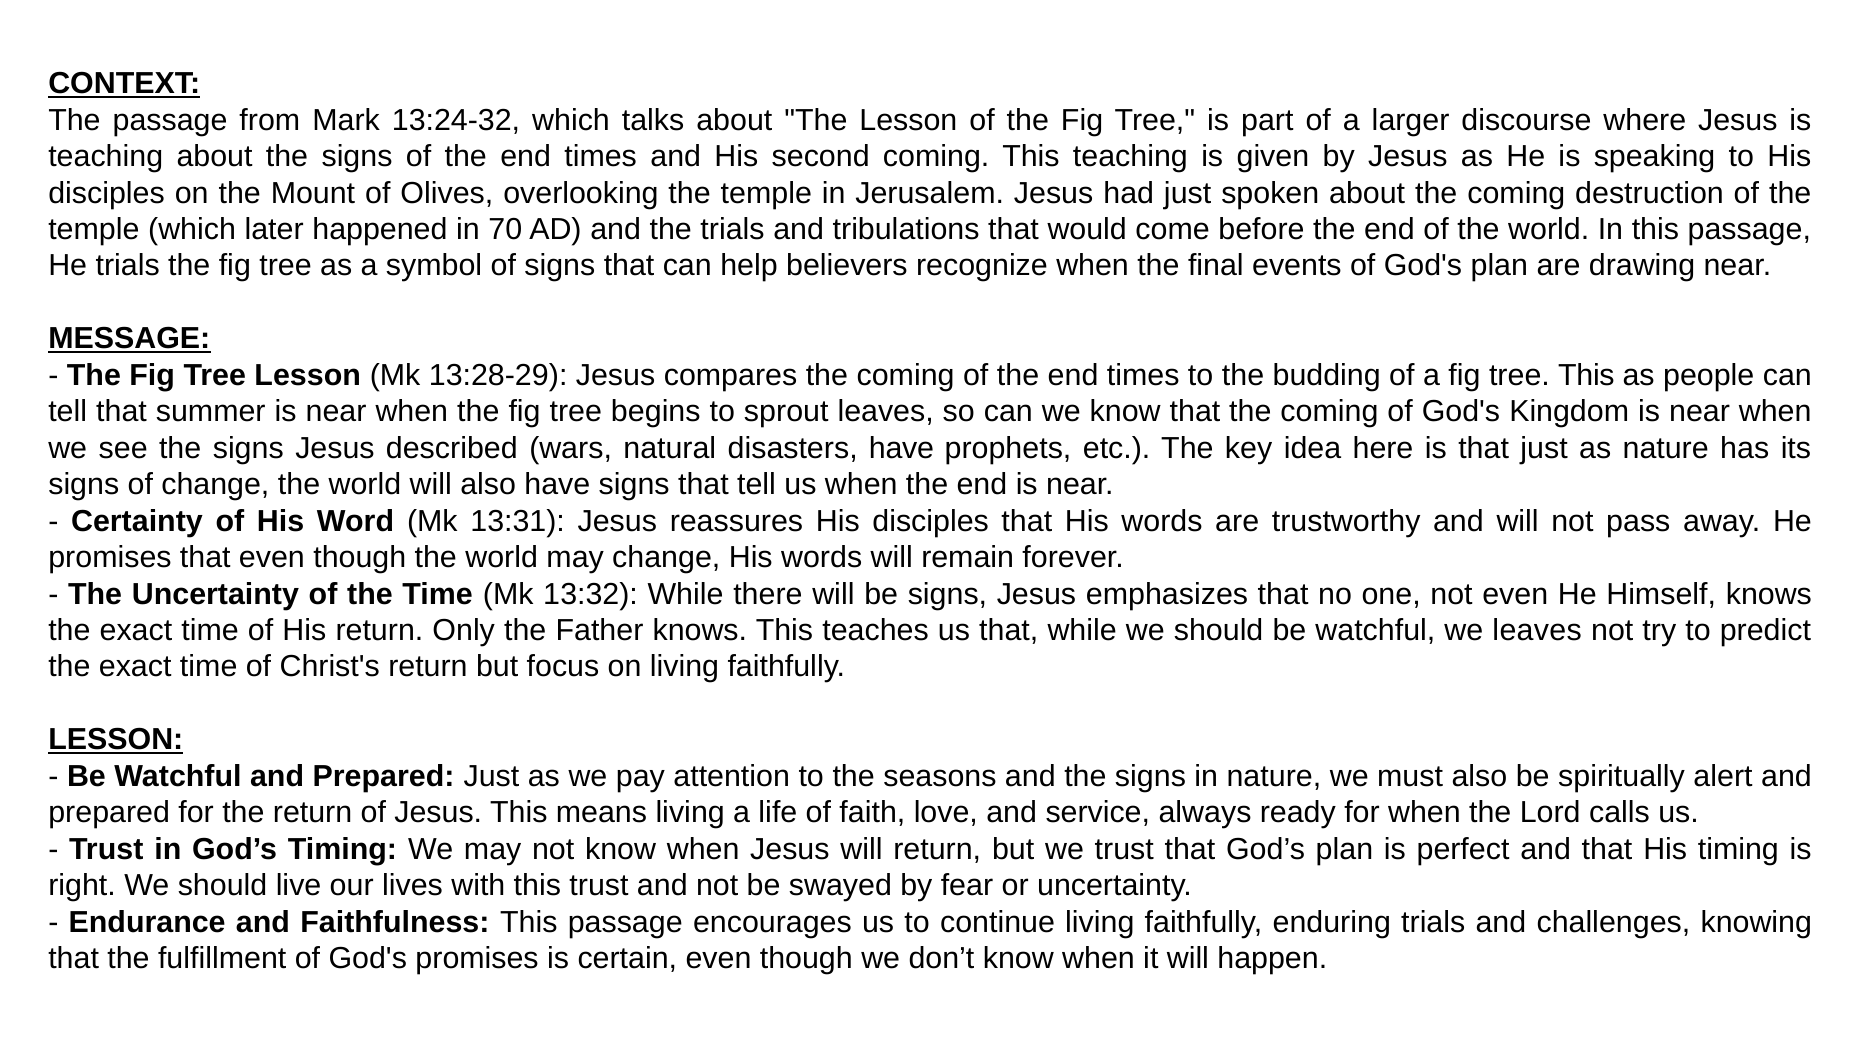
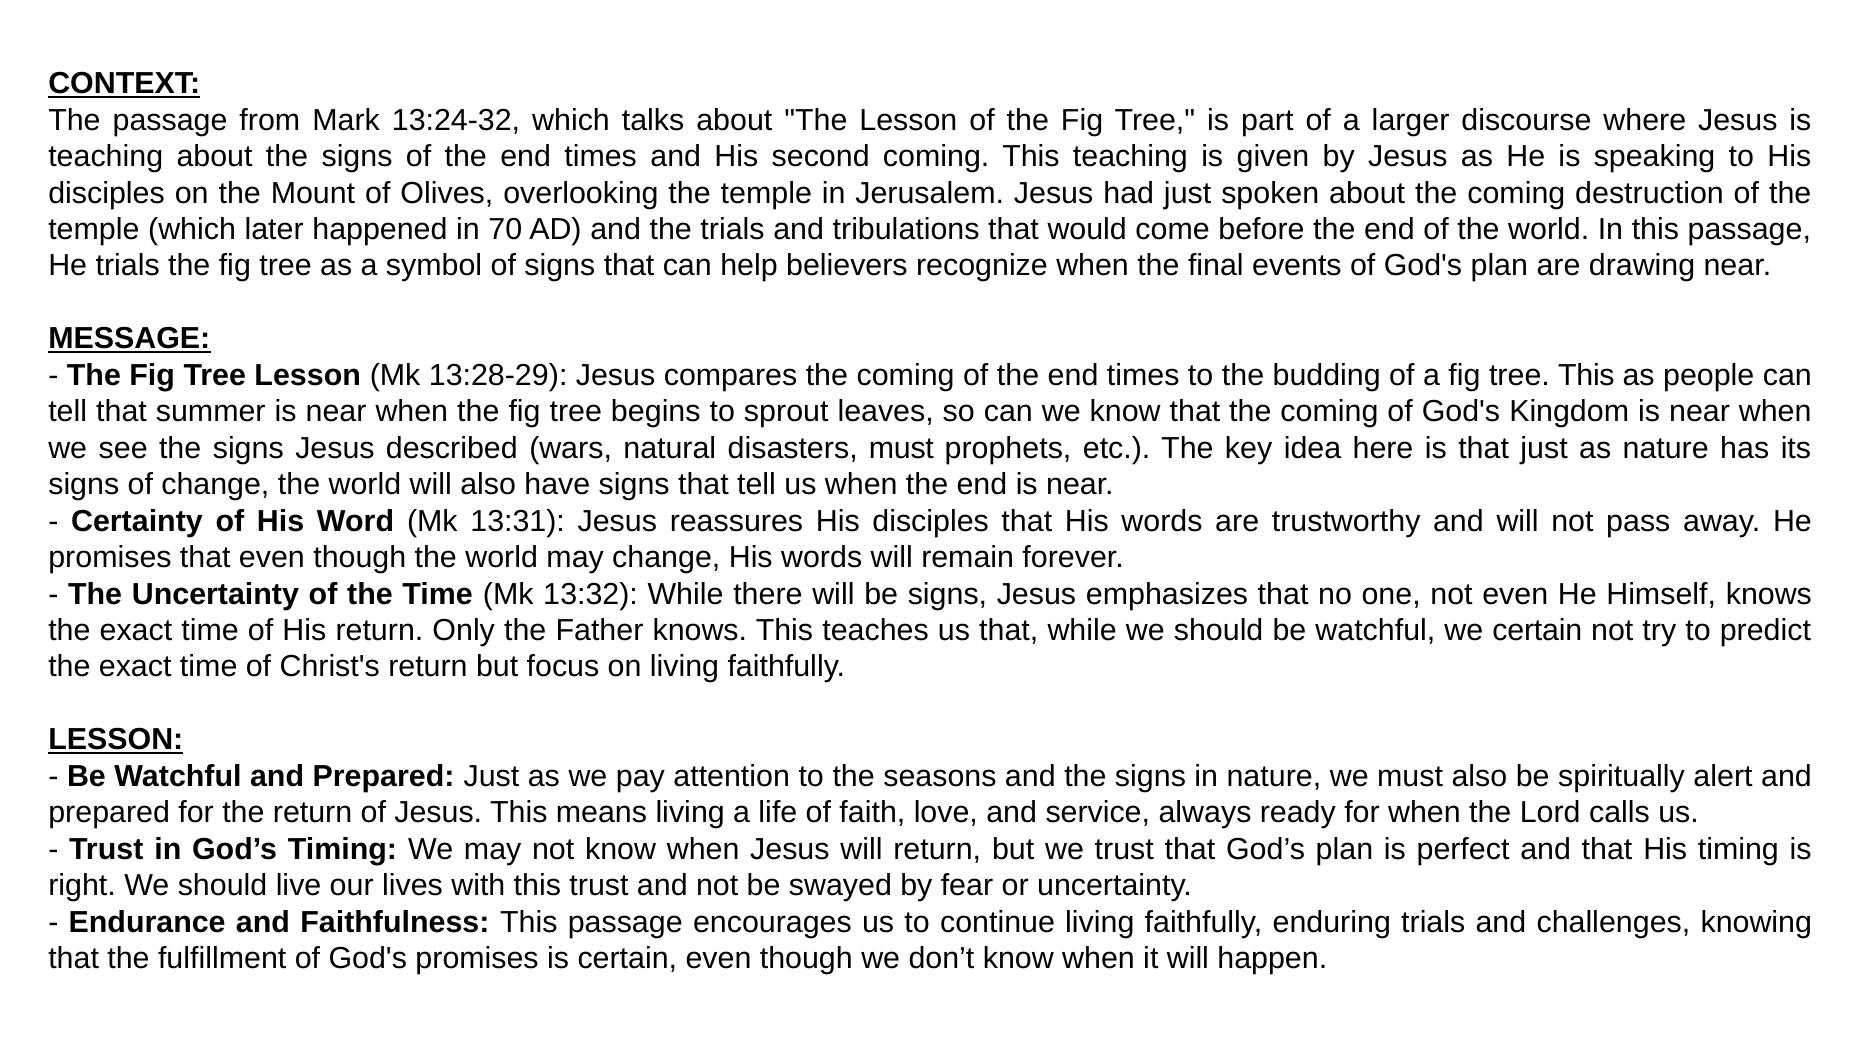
disasters have: have -> must
we leaves: leaves -> certain
